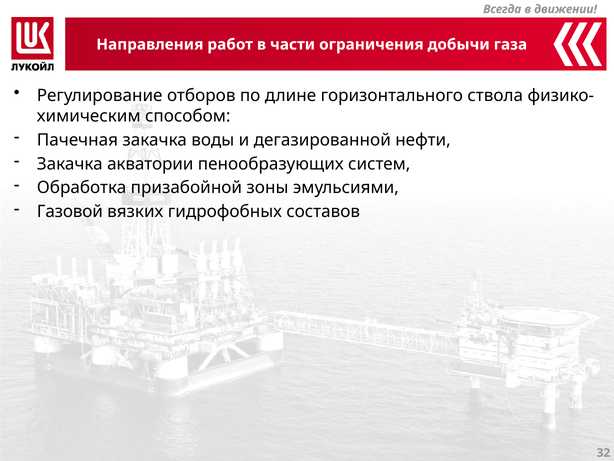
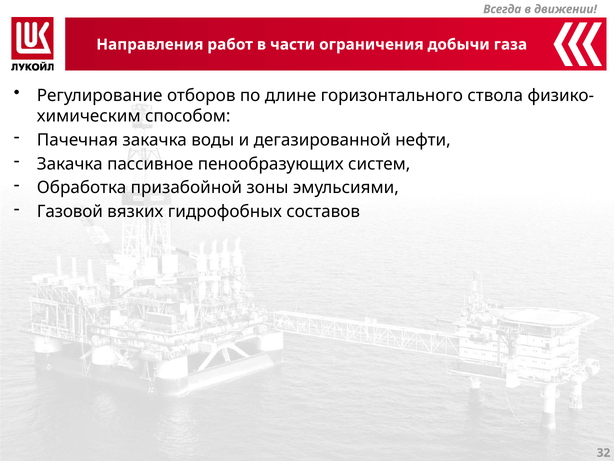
акватории: акватории -> пассивное
